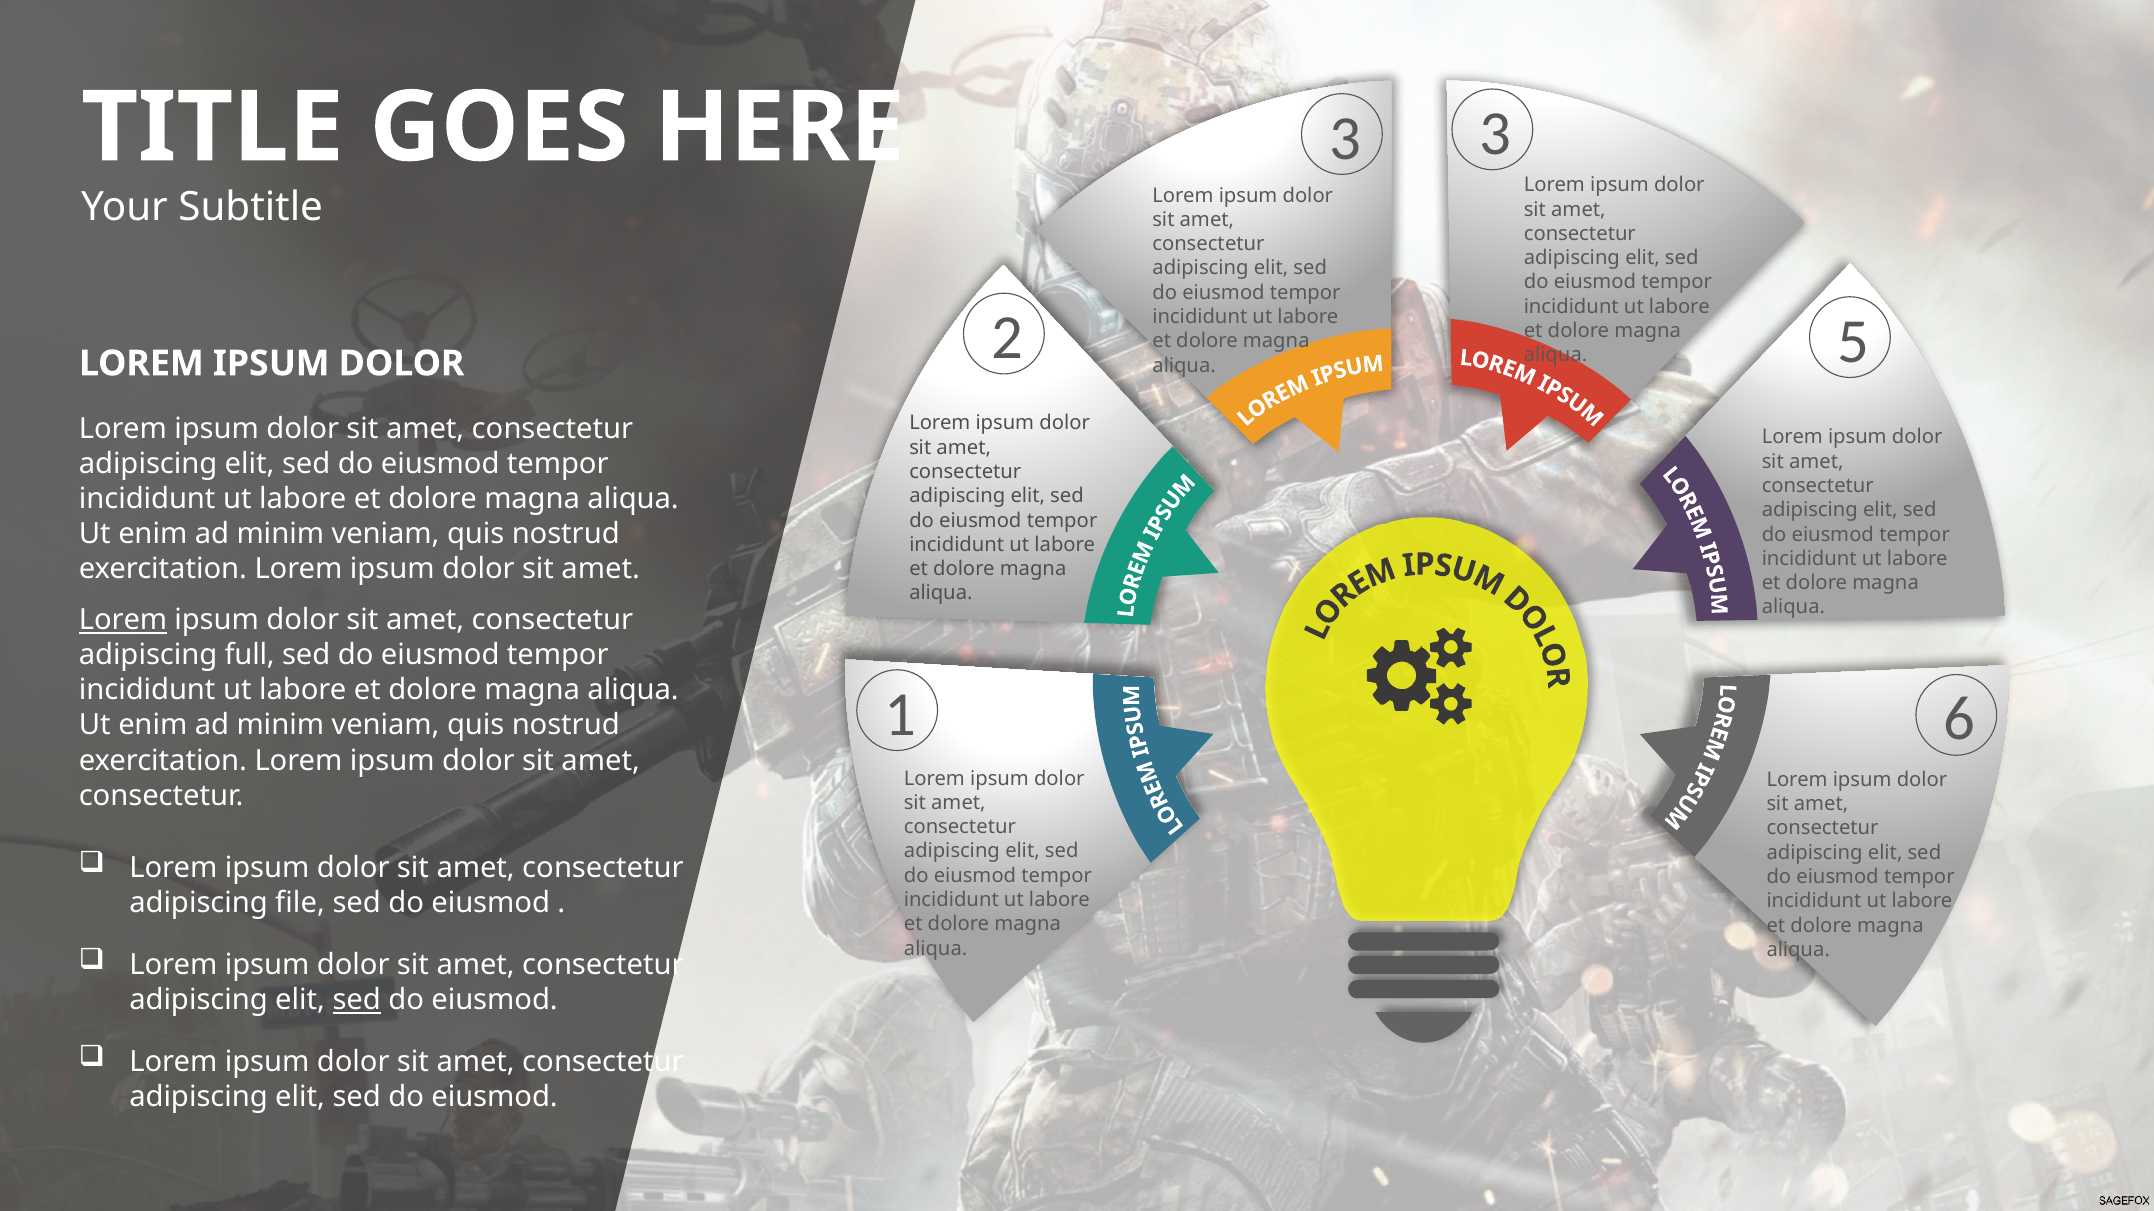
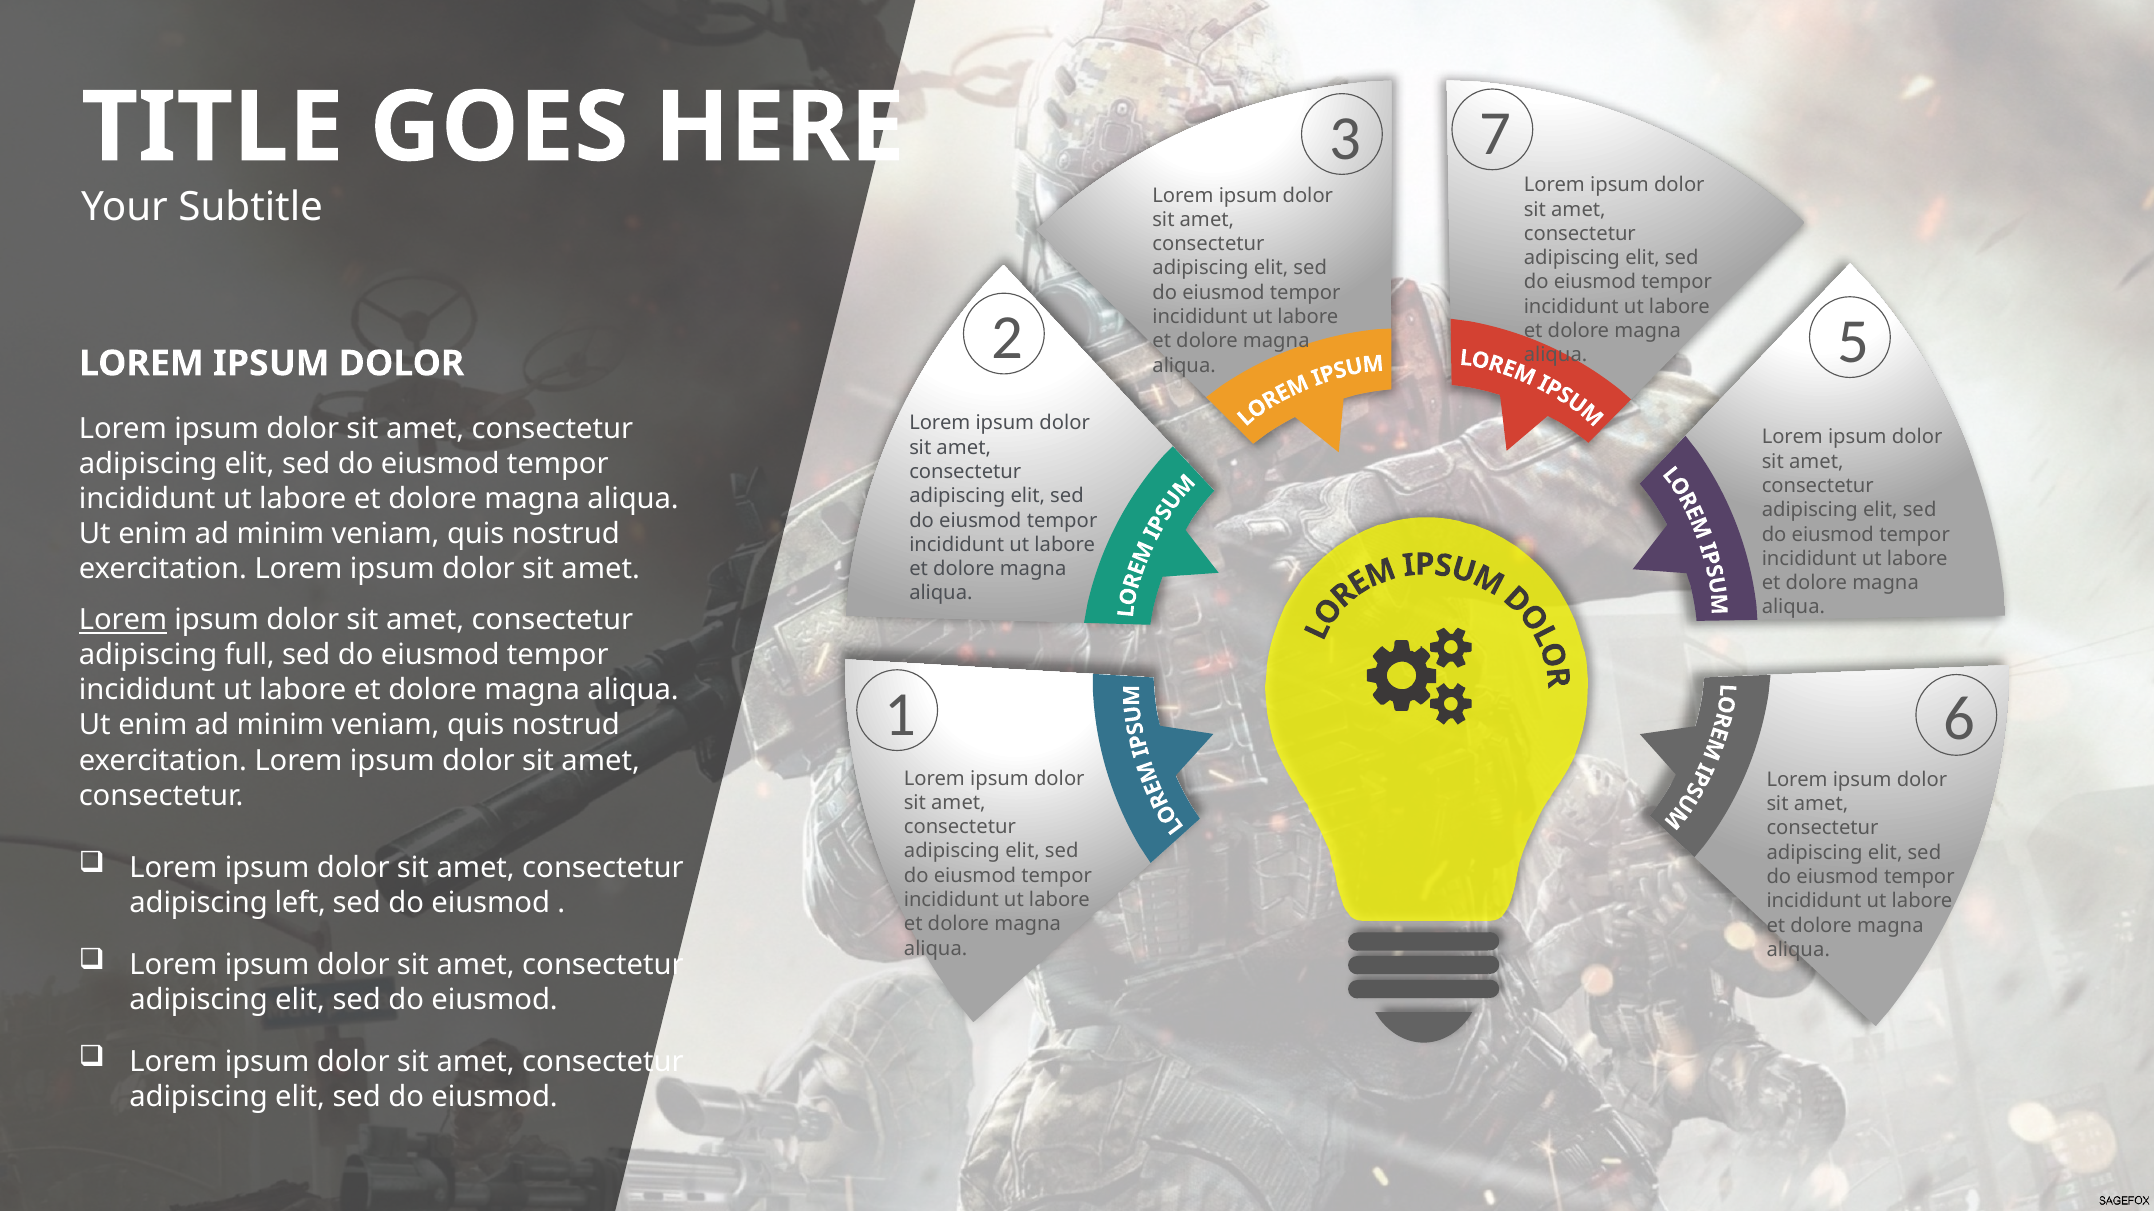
3 at (1495, 134): 3 -> 7
file: file -> left
sed at (357, 1001) underline: present -> none
